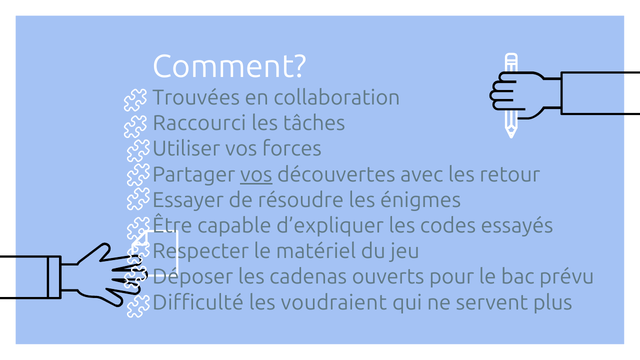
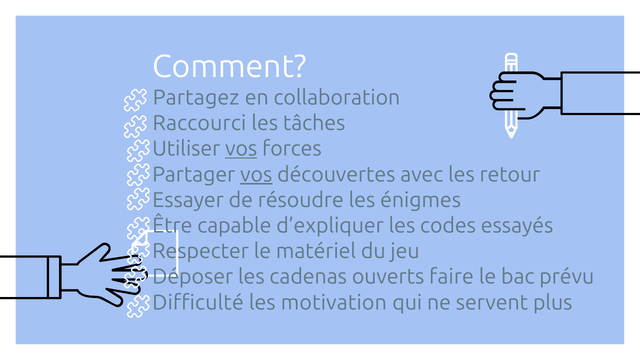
Trouvées: Trouvées -> Partagez
vos at (241, 149) underline: none -> present
pour: pour -> faire
voudraient: voudraient -> motivation
